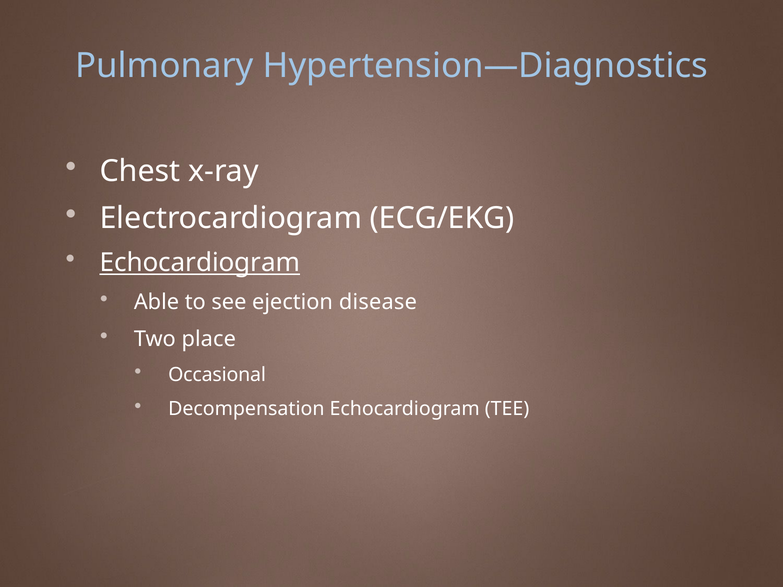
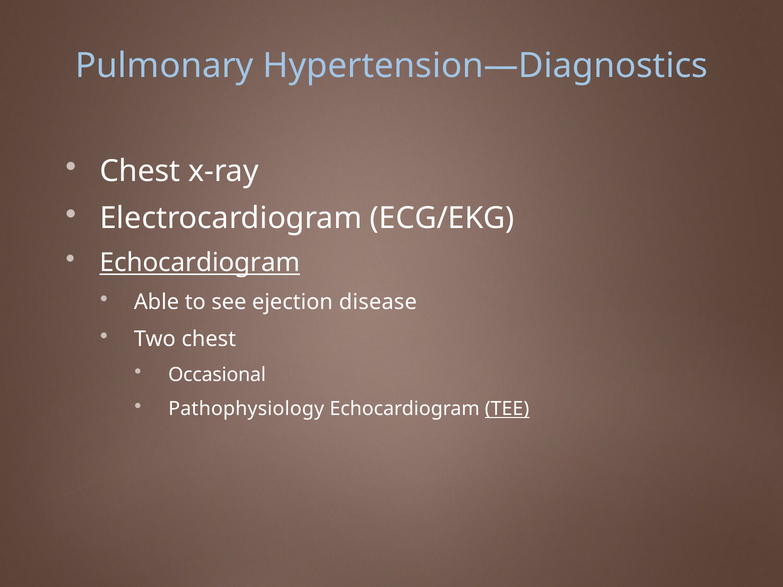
Two place: place -> chest
Decompensation: Decompensation -> Pathophysiology
TEE underline: none -> present
